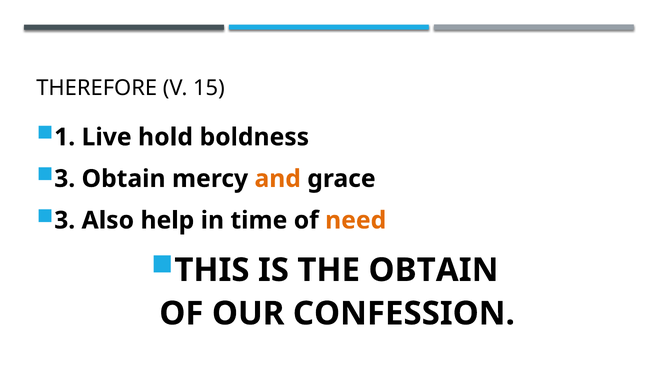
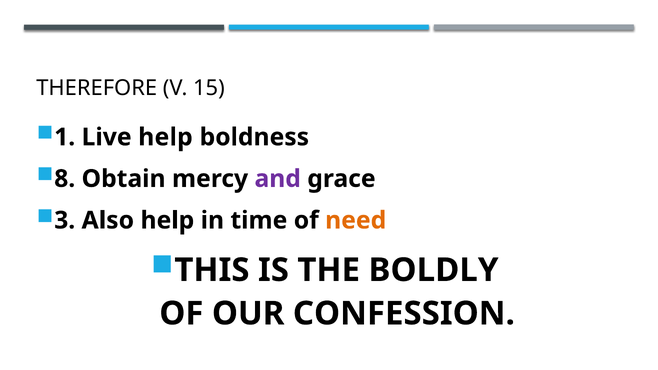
Live hold: hold -> help
3 at (65, 179): 3 -> 8
and colour: orange -> purple
THE OBTAIN: OBTAIN -> BOLDLY
